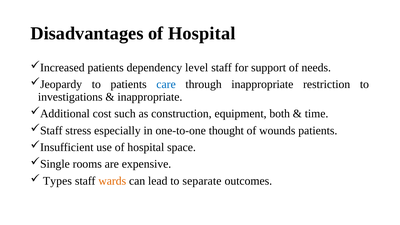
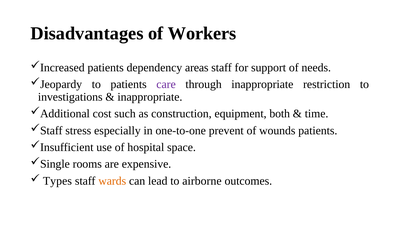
Disadvantages of Hospital: Hospital -> Workers
level: level -> areas
care colour: blue -> purple
thought: thought -> prevent
separate: separate -> airborne
